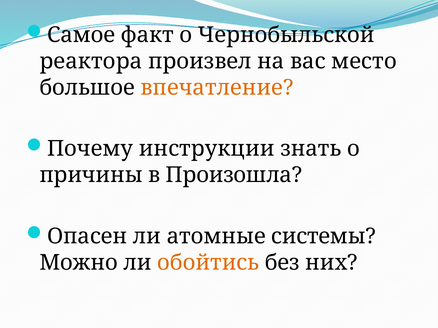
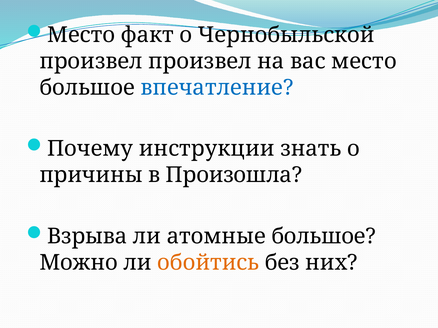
Самое at (81, 35): Самое -> Место
реактора at (91, 61): реактора -> произвел
впечатление colour: orange -> blue
Опасен: Опасен -> Взрыва
атомные системы: системы -> большое
